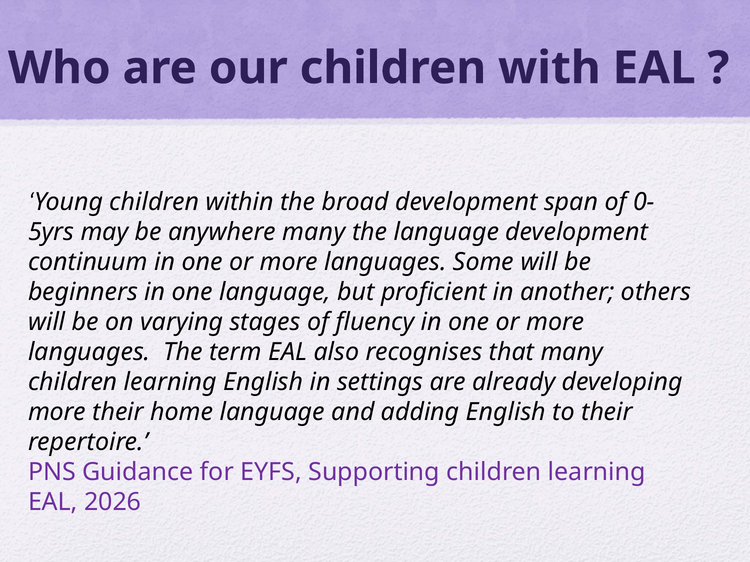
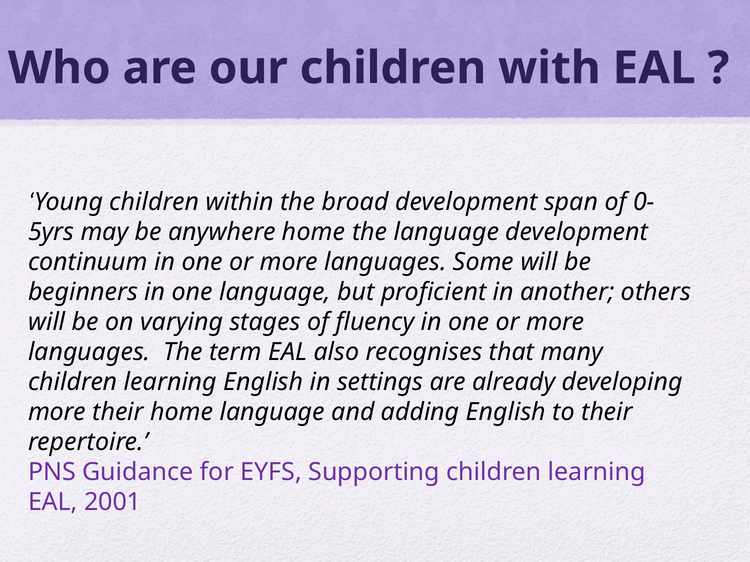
anywhere many: many -> home
2026: 2026 -> 2001
